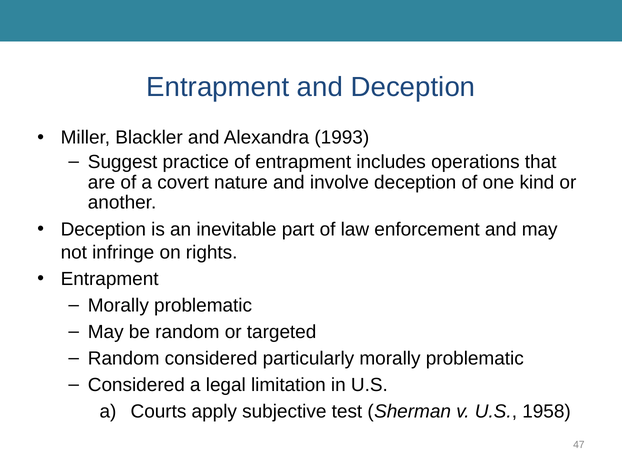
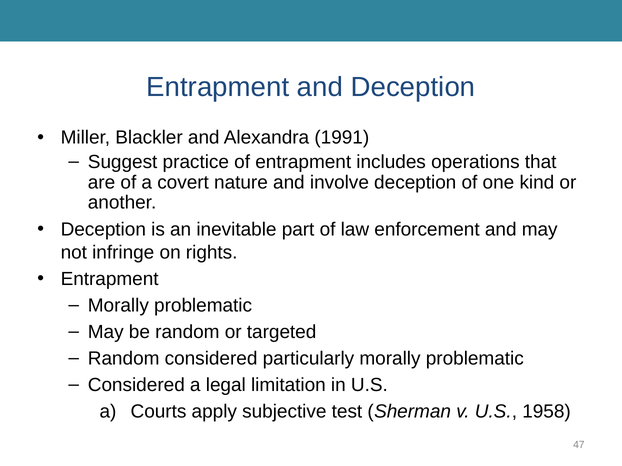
1993: 1993 -> 1991
